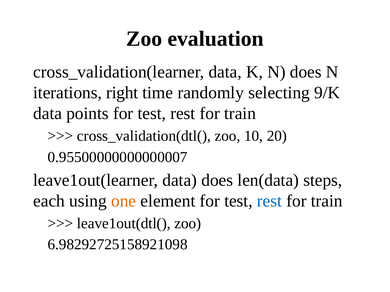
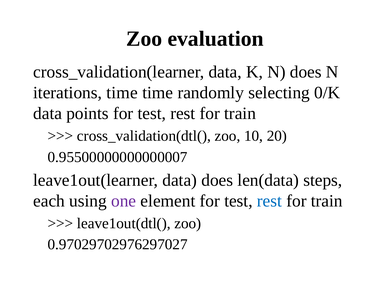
iterations right: right -> time
9/K: 9/K -> 0/K
one colour: orange -> purple
6.98292725158921098: 6.98292725158921098 -> 0.97029702976297027
